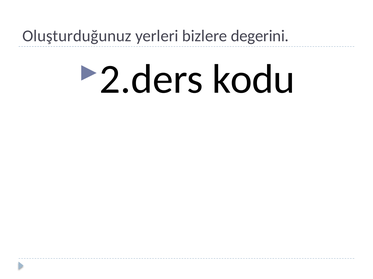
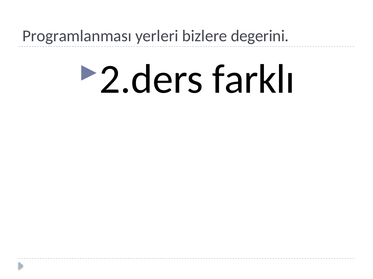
Oluşturduğunuz: Oluşturduğunuz -> Programlanması
kodu: kodu -> farklı
